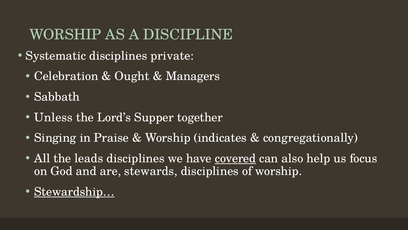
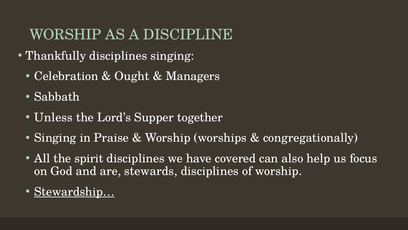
Systematic: Systematic -> Thankfully
disciplines private: private -> singing
indicates: indicates -> worships
leads: leads -> spirit
covered underline: present -> none
